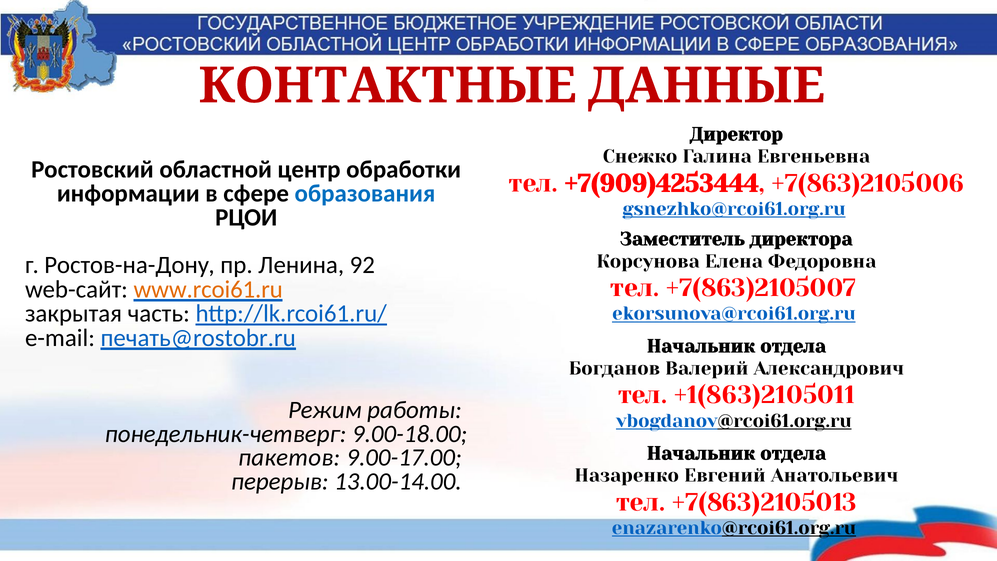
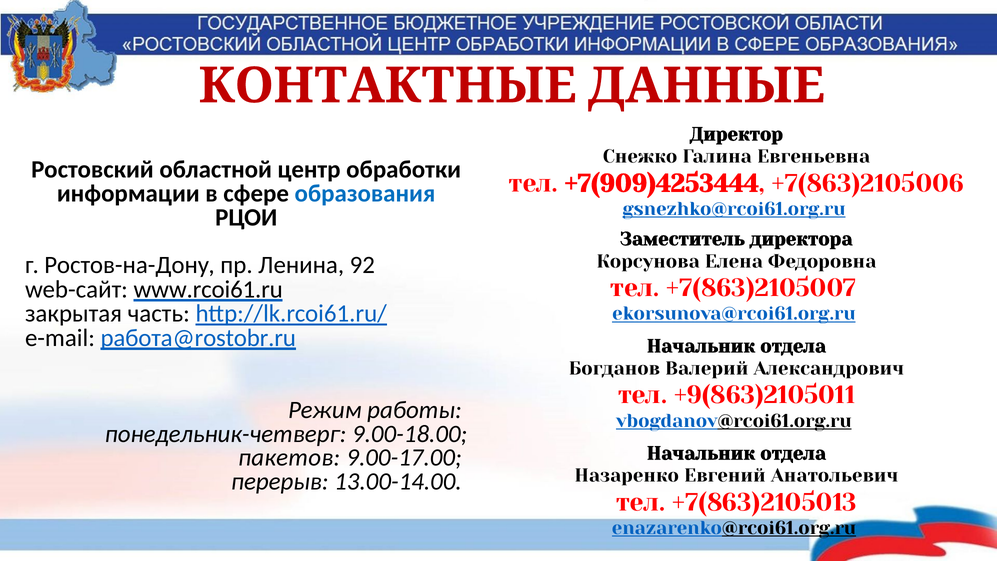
www.rcoi61.ru colour: orange -> black
печать@rostobr.ru: печать@rostobr.ru -> работа@rostobr.ru
+1(863)2105011: +1(863)2105011 -> +9(863)2105011
